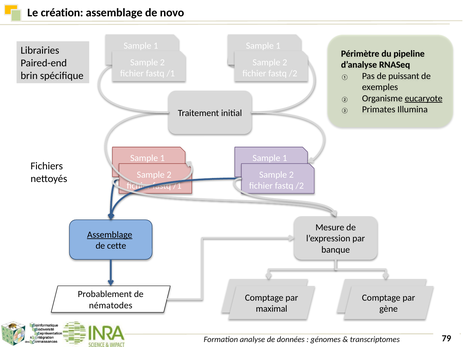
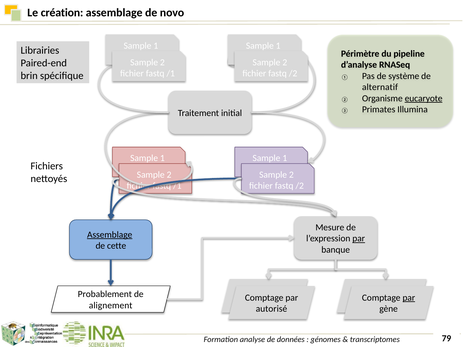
puissant: puissant -> système
exemples: exemples -> alternatif
par at (359, 239) underline: none -> present
par at (409, 298) underline: none -> present
nématodes: nématodes -> alignement
maximal: maximal -> autorisé
